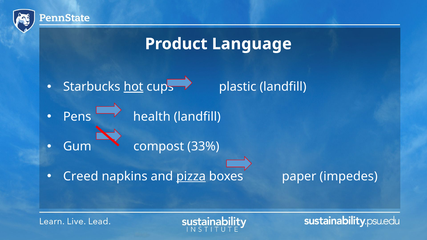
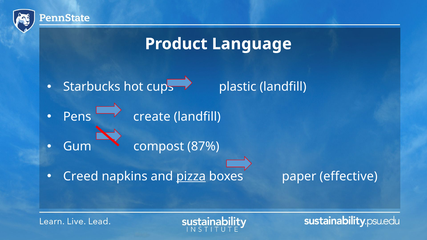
hot underline: present -> none
health: health -> create
33%: 33% -> 87%
impedes: impedes -> effective
